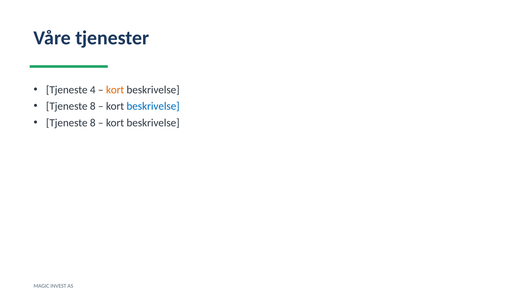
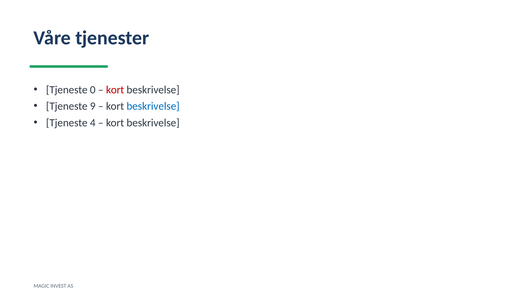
4: 4 -> 0
kort at (115, 90) colour: orange -> red
8 at (93, 106): 8 -> 9
8 at (93, 123): 8 -> 4
